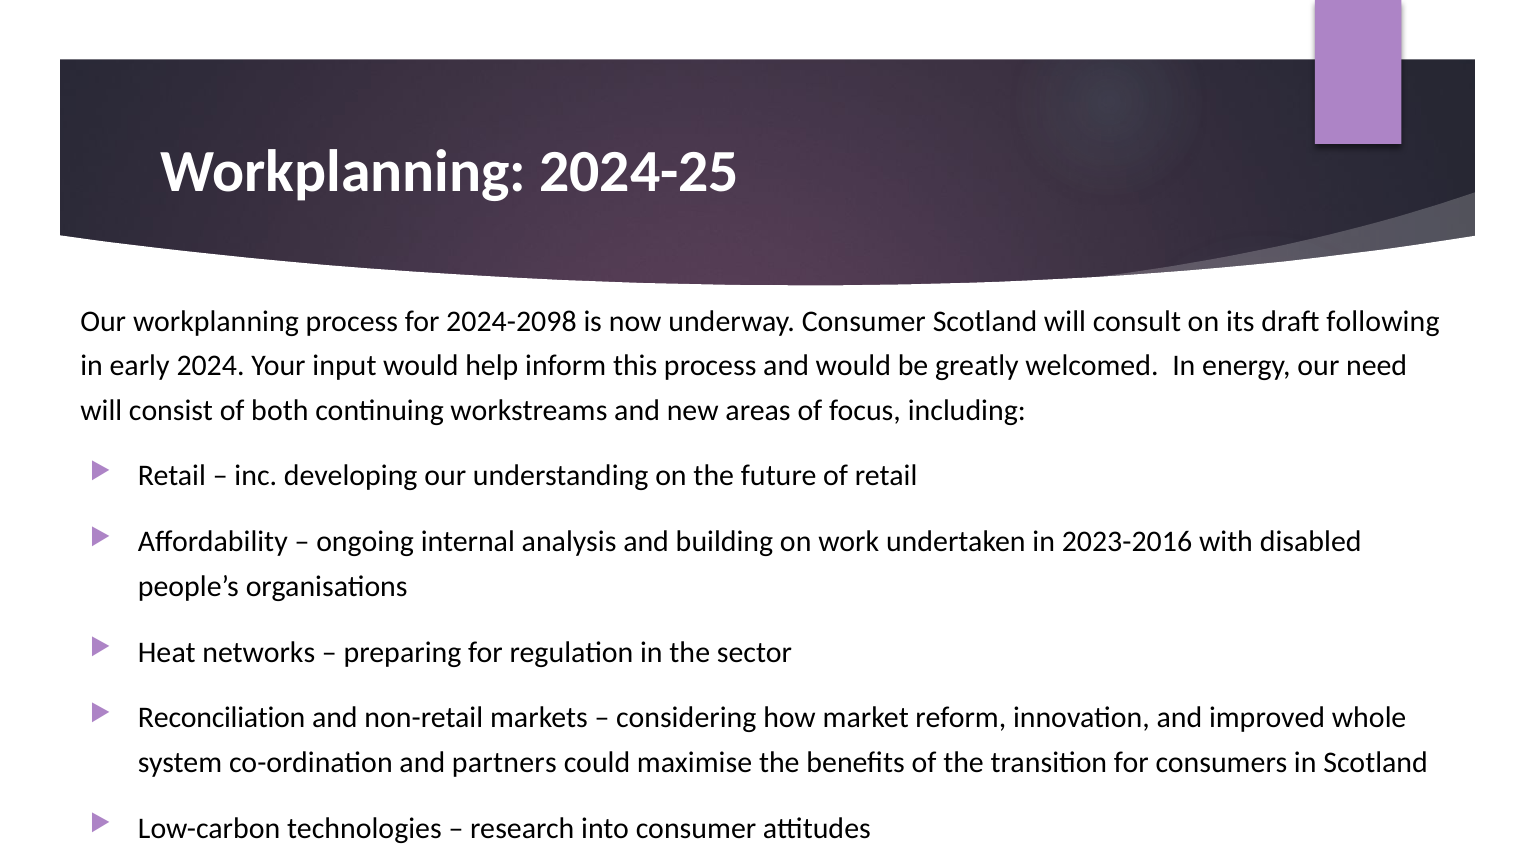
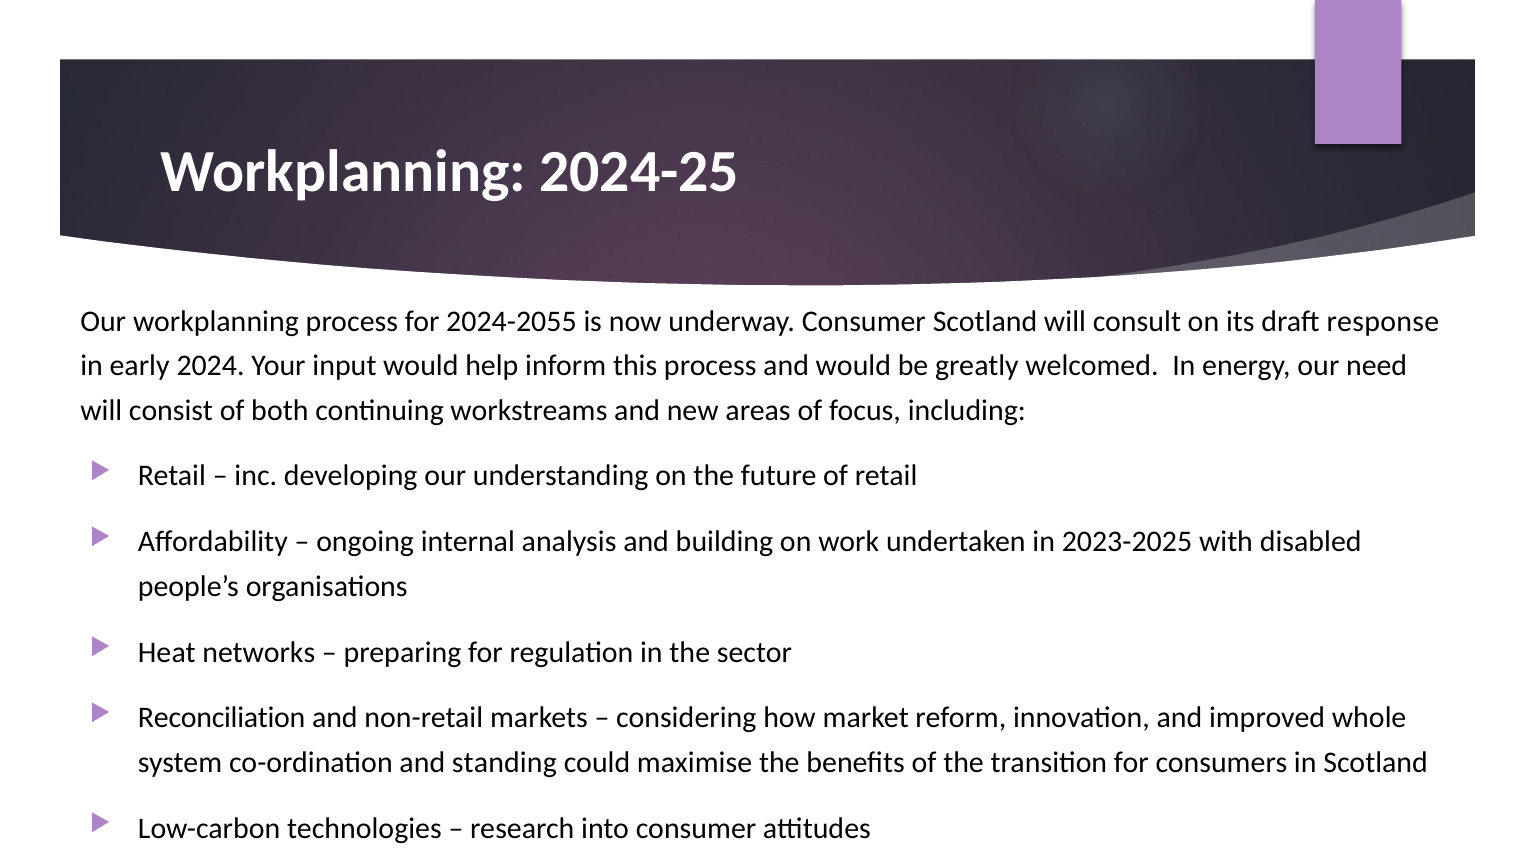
2024-2098: 2024-2098 -> 2024-2055
following: following -> response
2023-2016: 2023-2016 -> 2023-2025
partners: partners -> standing
